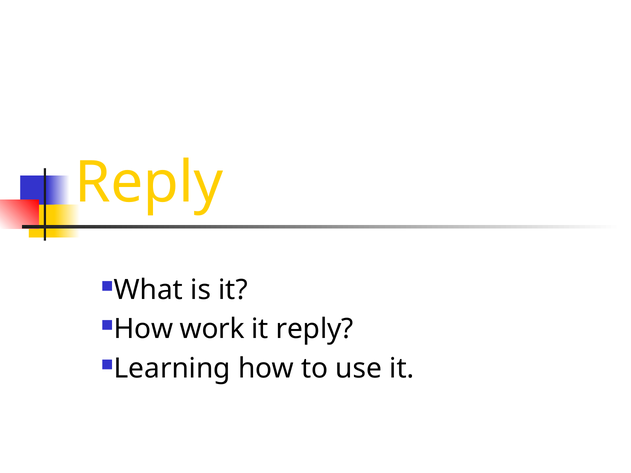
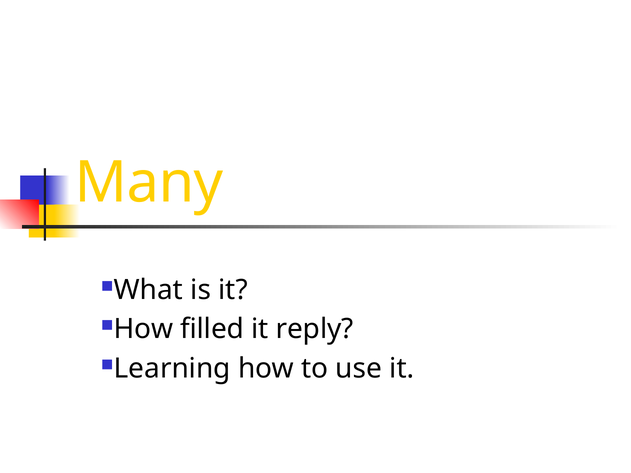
Reply at (149, 183): Reply -> Many
work: work -> filled
